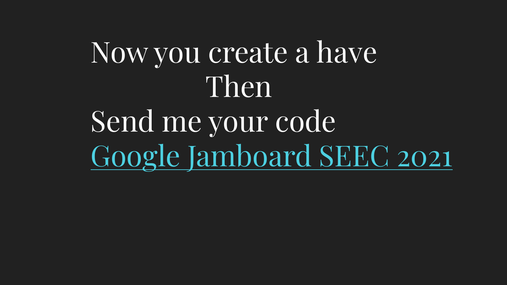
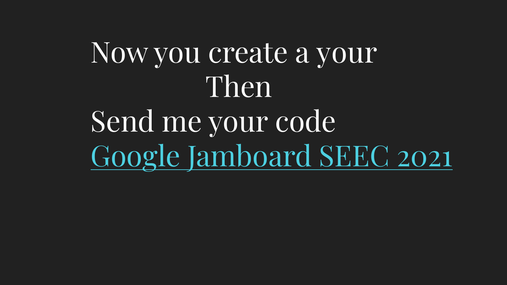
a have: have -> your
